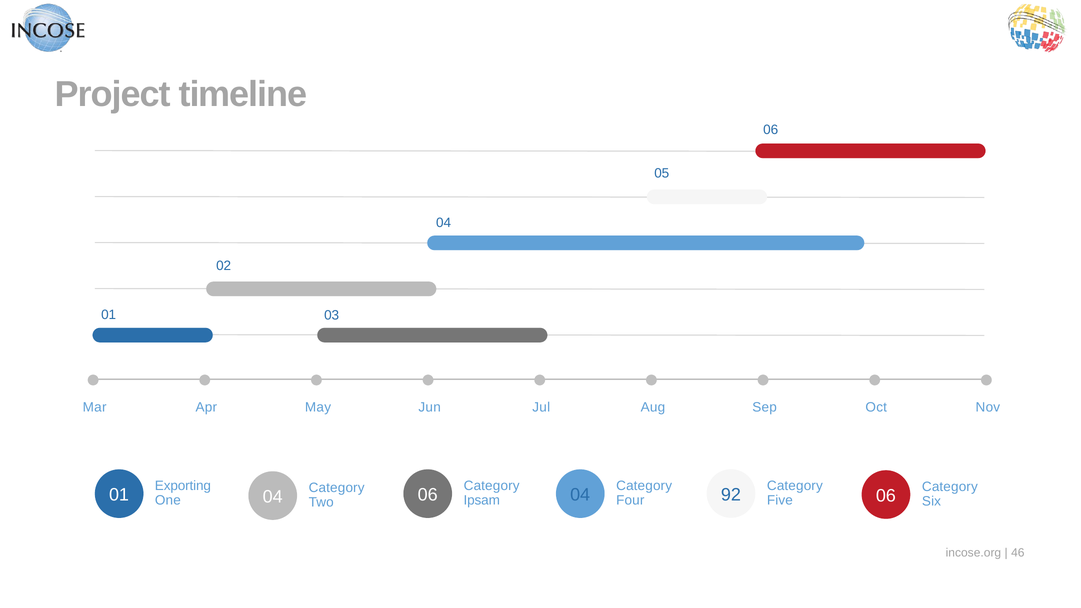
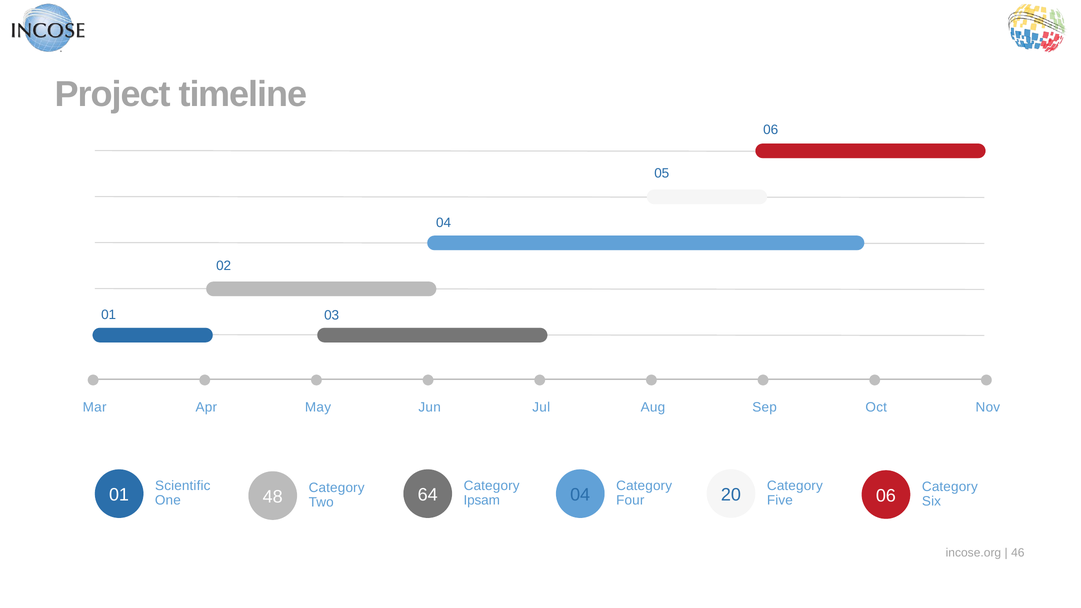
Exporting: Exporting -> Scientific
One 04: 04 -> 48
92: 92 -> 20
Two 06: 06 -> 64
